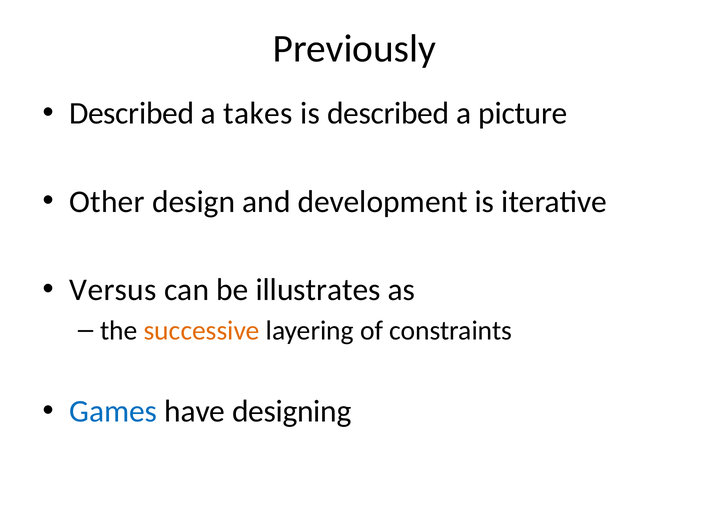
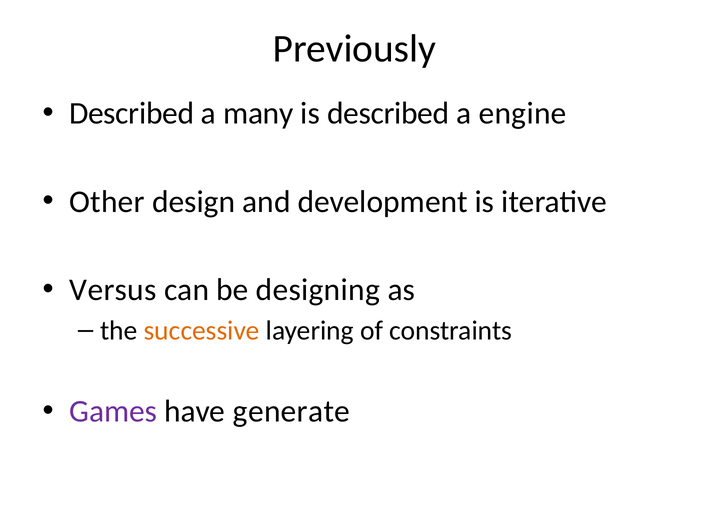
takes: takes -> many
picture: picture -> engine
illustrates: illustrates -> designing
Games colour: blue -> purple
designing: designing -> generate
